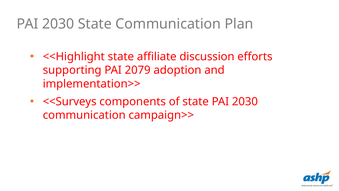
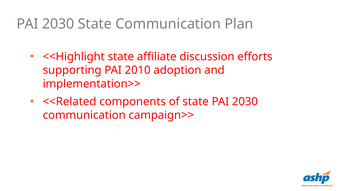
2079: 2079 -> 2010
<<Surveys: <<Surveys -> <<Related
